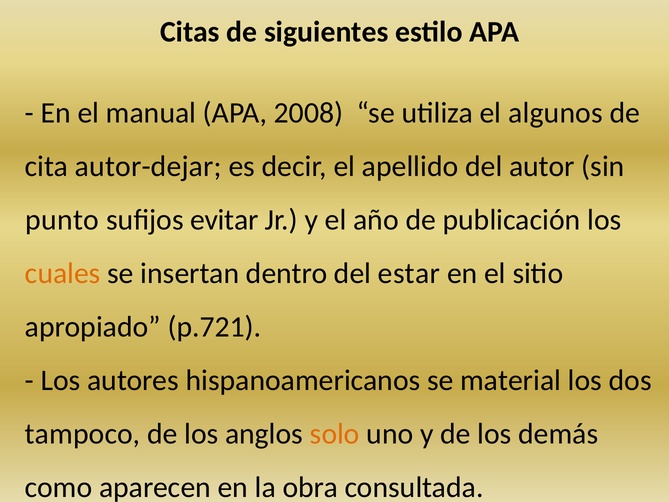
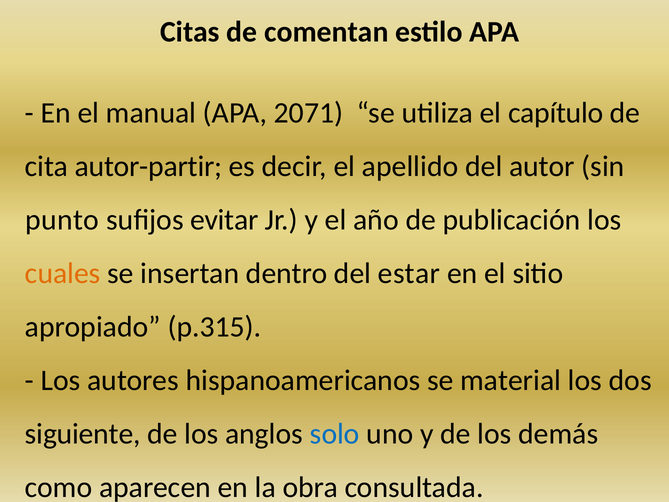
siguientes: siguientes -> comentan
2008: 2008 -> 2071
algunos: algunos -> capítulo
autor-dejar: autor-dejar -> autor-partir
p.721: p.721 -> p.315
tampoco: tampoco -> siguiente
solo colour: orange -> blue
